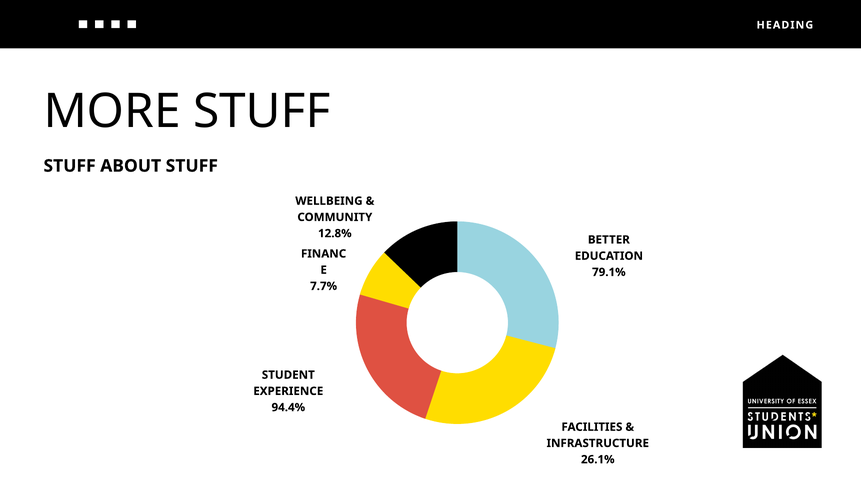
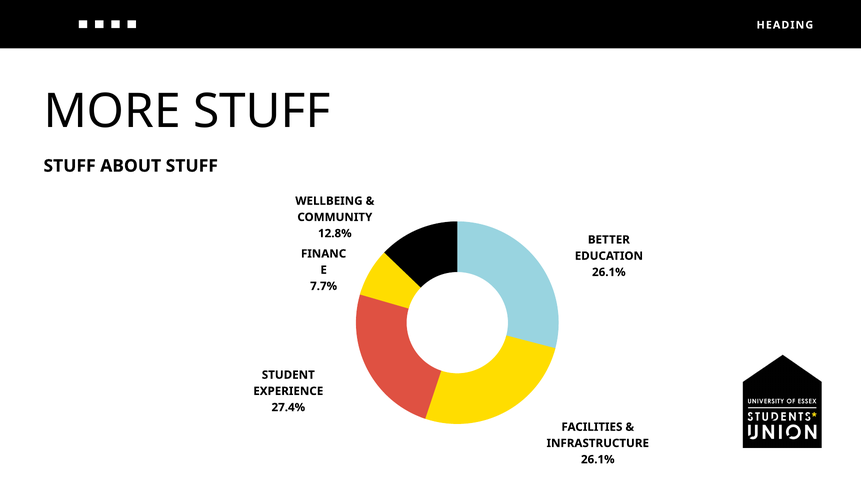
79.1% at (609, 272): 79.1% -> 26.1%
94.4%: 94.4% -> 27.4%
